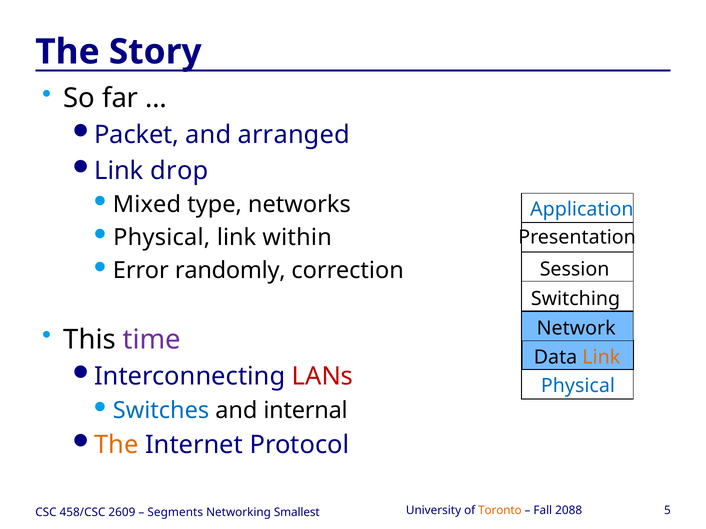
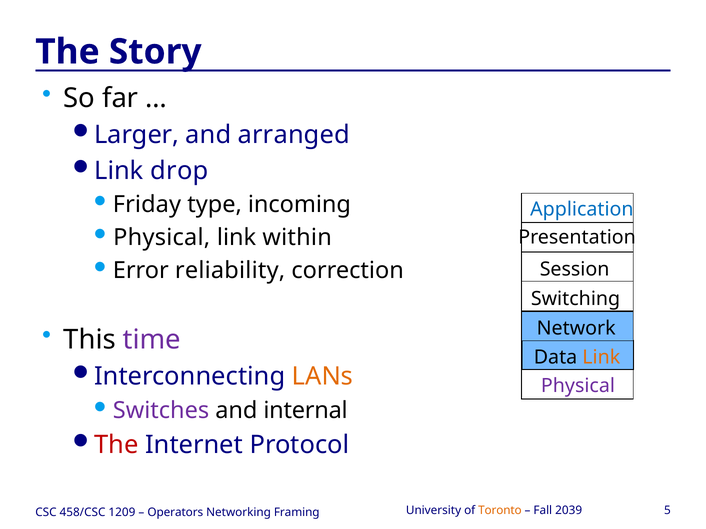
Packet: Packet -> Larger
Mixed: Mixed -> Friday
networks: networks -> incoming
randomly: randomly -> reliability
LANs colour: red -> orange
Physical at (578, 386) colour: blue -> purple
Switches colour: blue -> purple
The at (116, 445) colour: orange -> red
2088: 2088 -> 2039
2609: 2609 -> 1209
Segments: Segments -> Operators
Smallest: Smallest -> Framing
